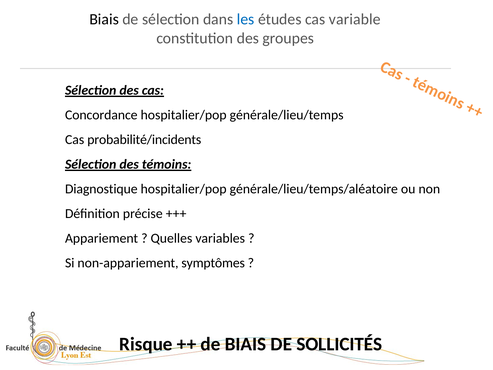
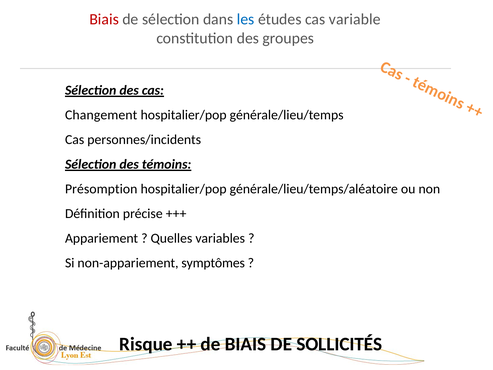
Biais at (104, 19) colour: black -> red
Concordance: Concordance -> Changement
probabilité/incidents: probabilité/incidents -> personnes/incidents
Diagnostique: Diagnostique -> Présomption
